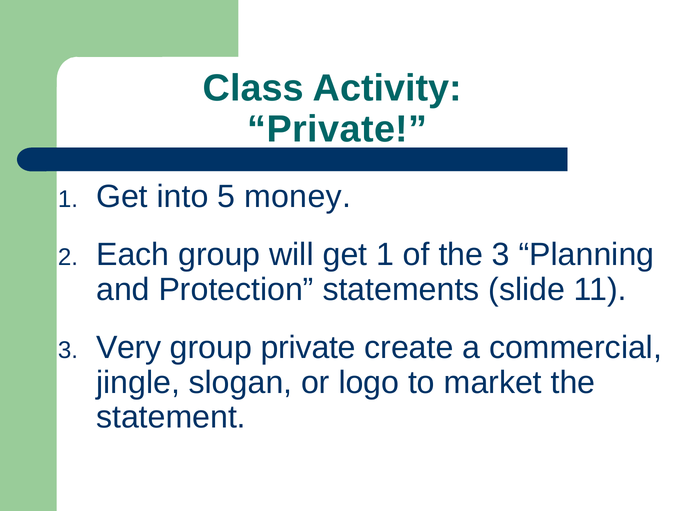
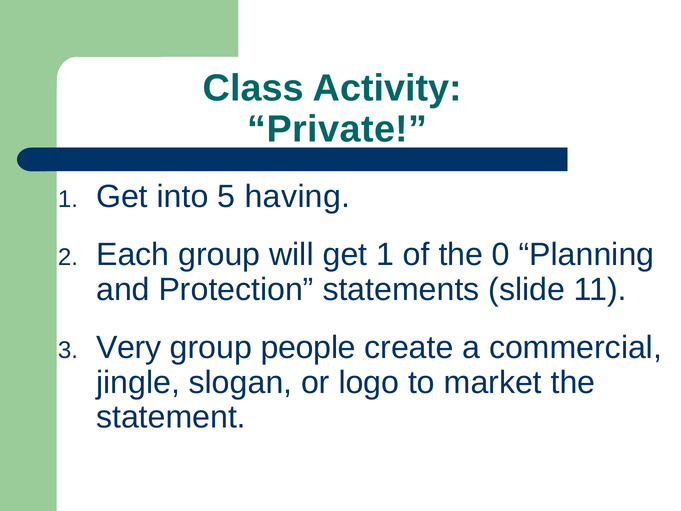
money: money -> having
the 3: 3 -> 0
group private: private -> people
